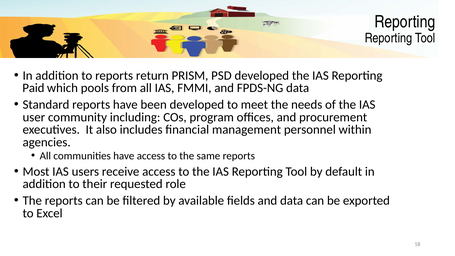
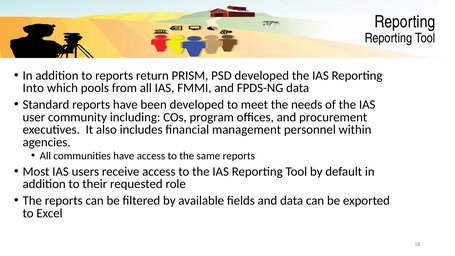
Paid: Paid -> Into
